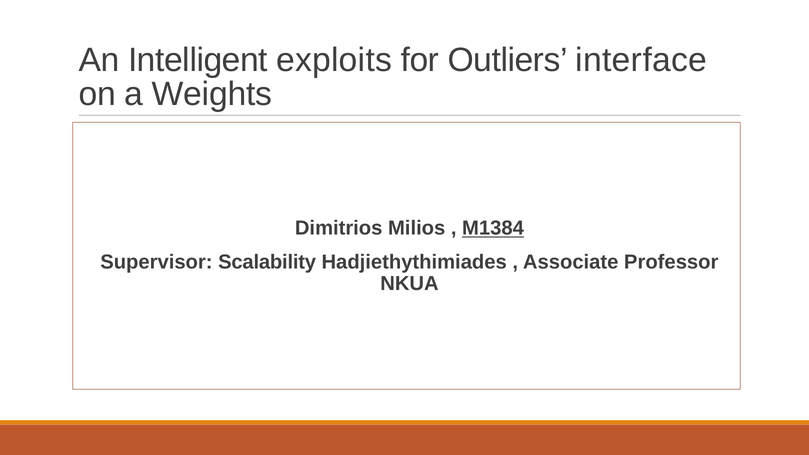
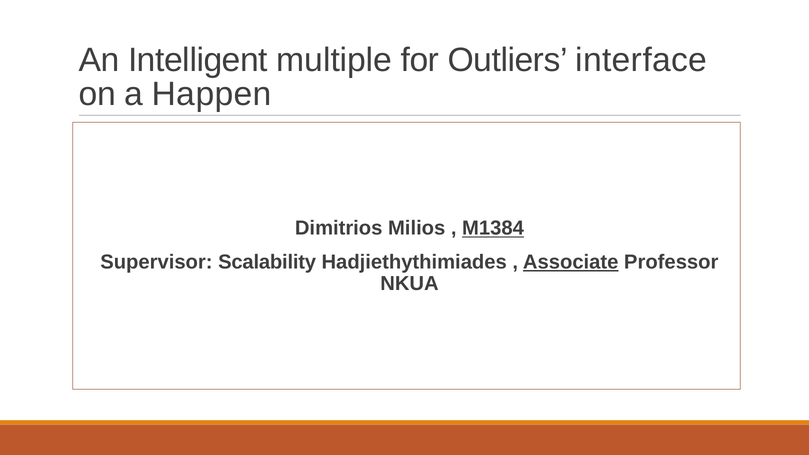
exploits: exploits -> multiple
Weights: Weights -> Happen
Associate underline: none -> present
